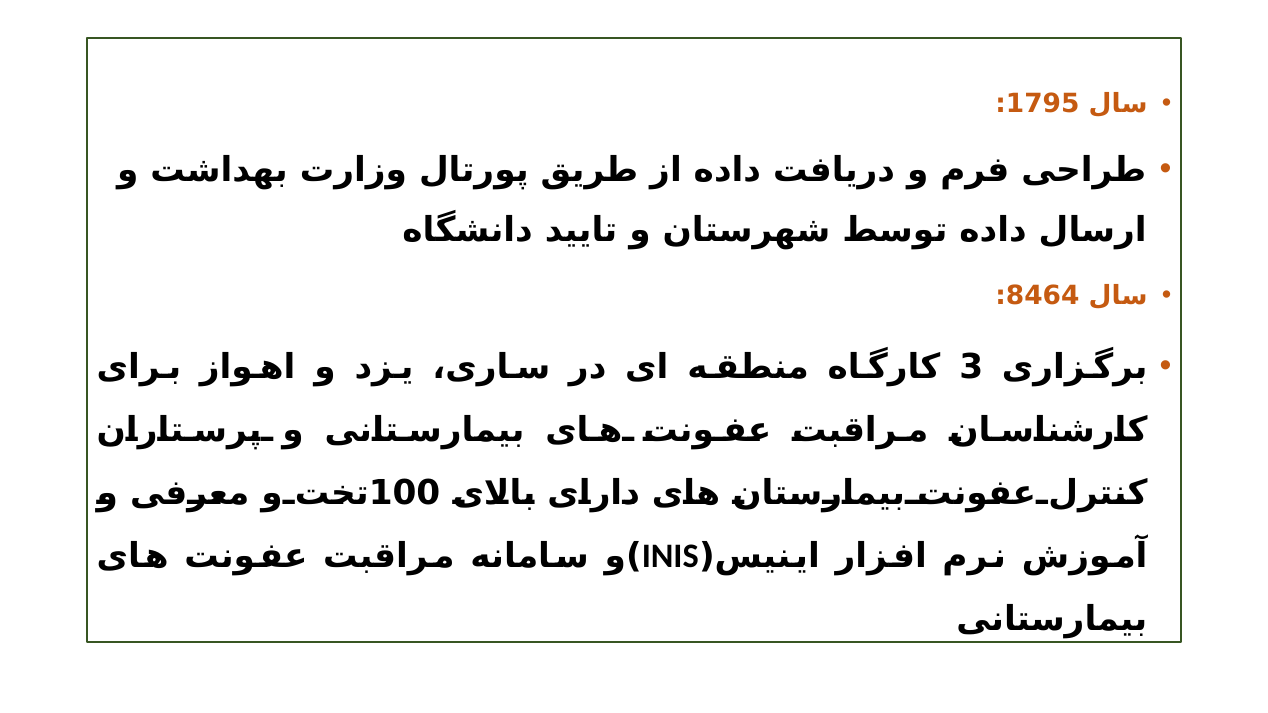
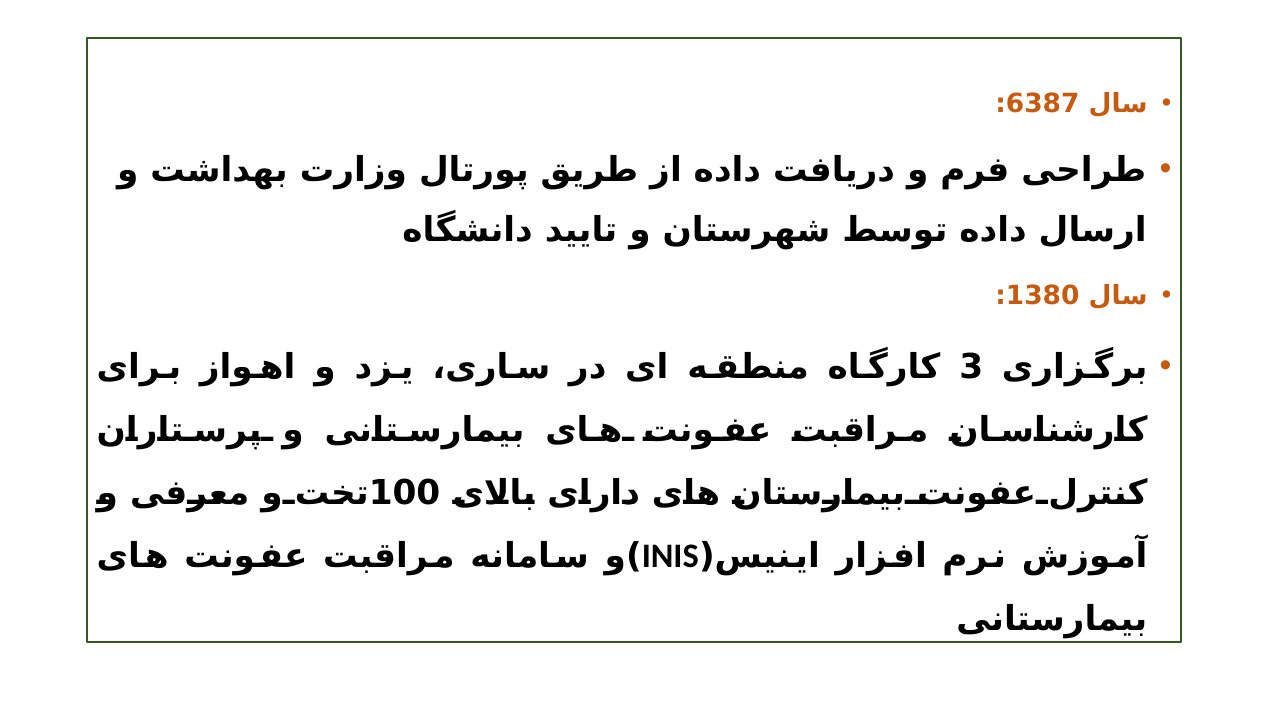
1795: 1795 -> 6387
8464: 8464 -> 1380
